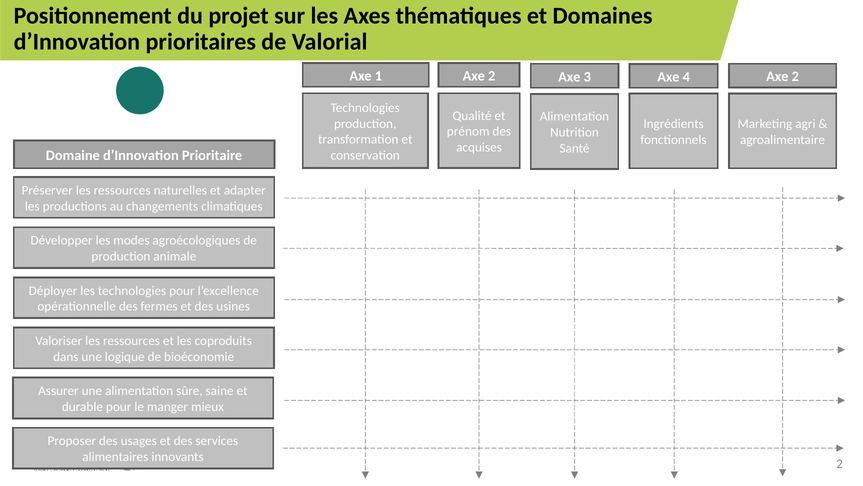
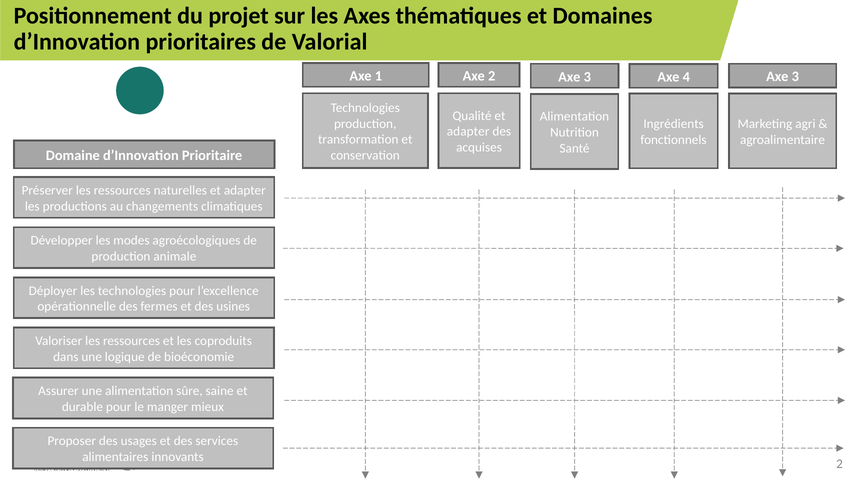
2 at (795, 76): 2 -> 3
prénom at (468, 131): prénom -> adapter
